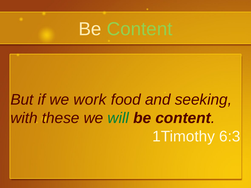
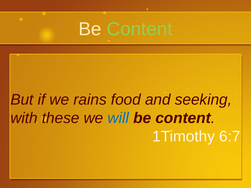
work: work -> rains
will colour: green -> blue
6:3: 6:3 -> 6:7
